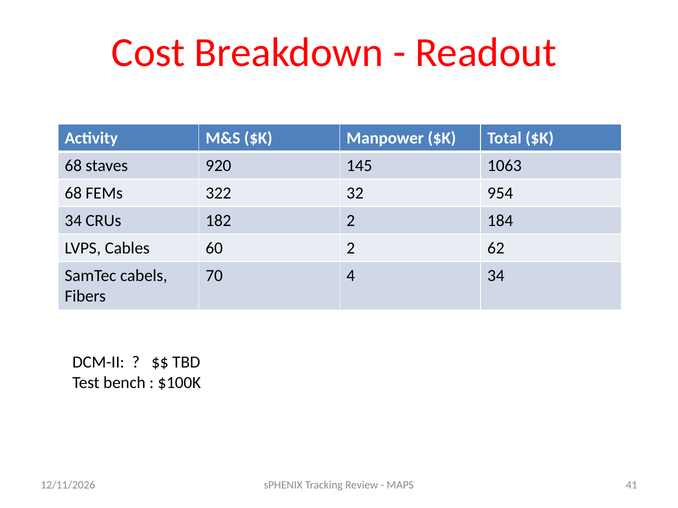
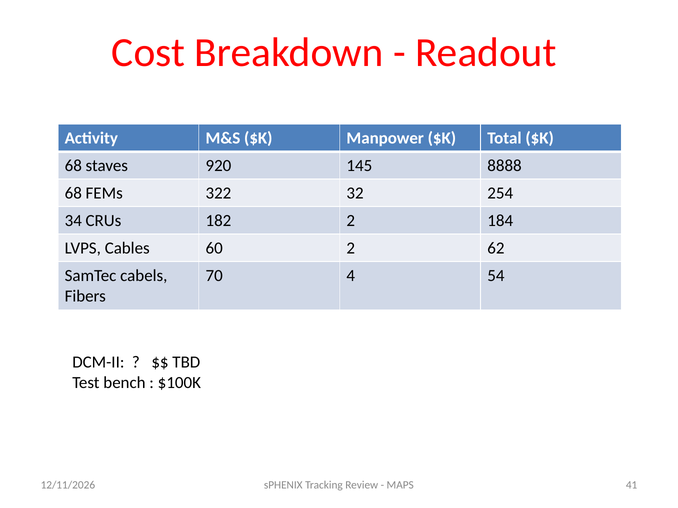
1063: 1063 -> 8888
954: 954 -> 254
4 34: 34 -> 54
